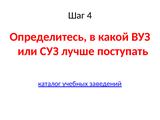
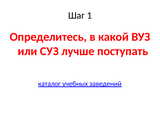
4: 4 -> 1
